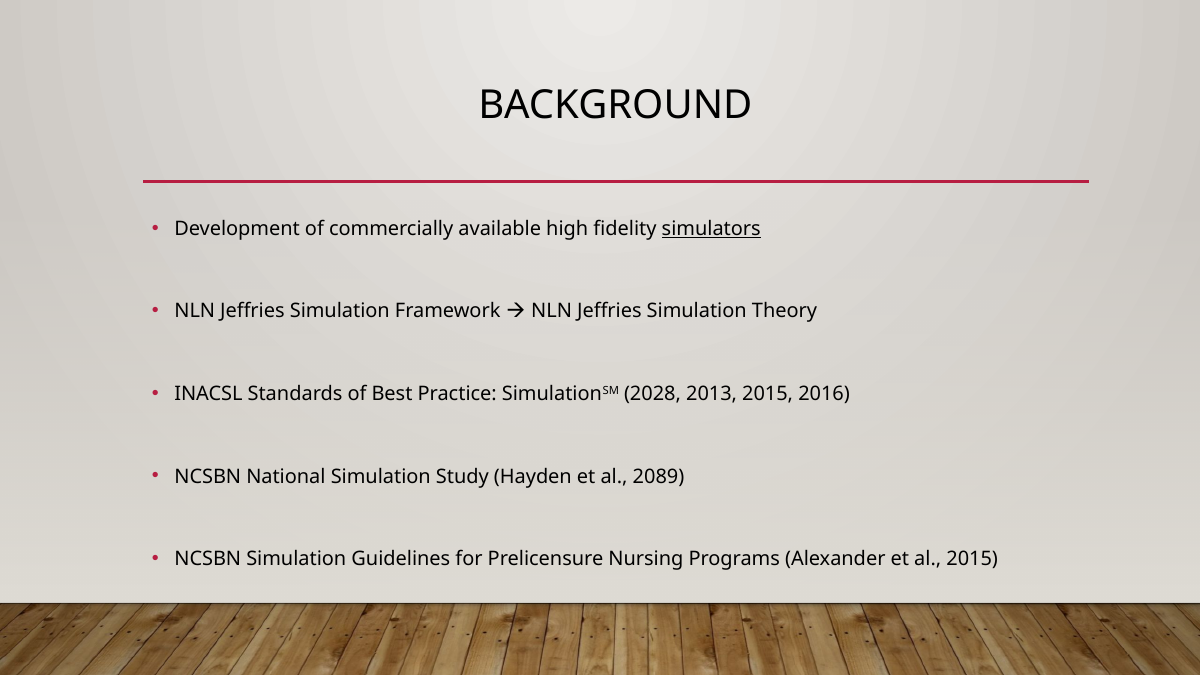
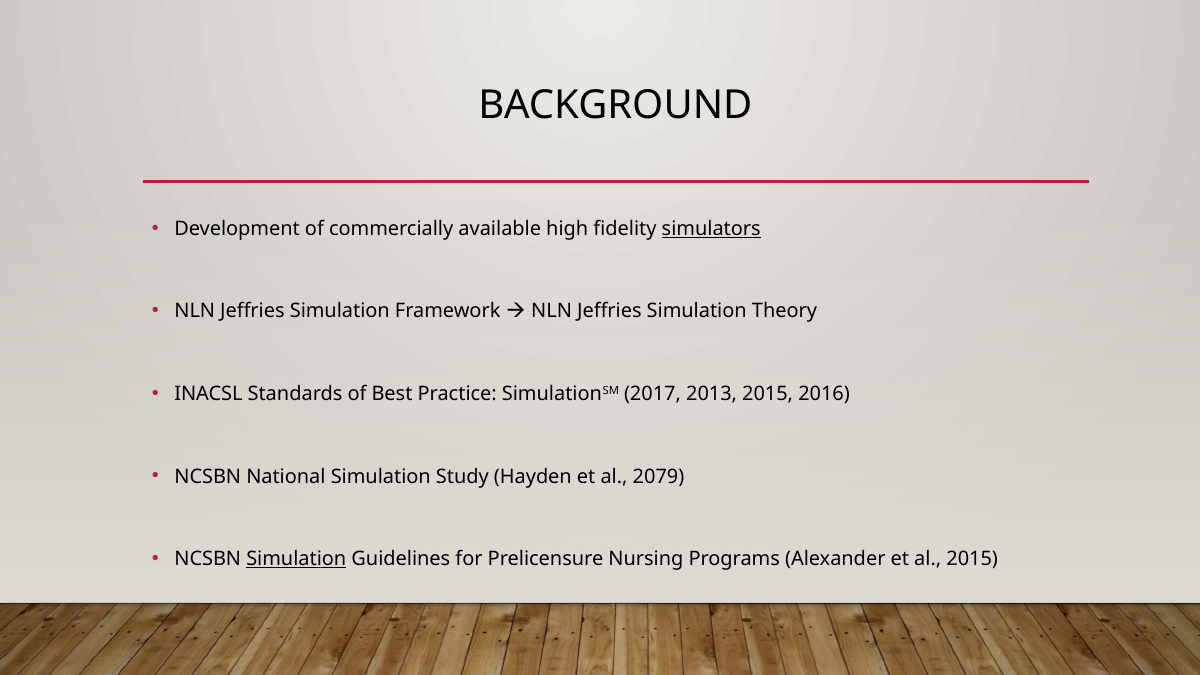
2028: 2028 -> 2017
2089: 2089 -> 2079
Simulation at (296, 559) underline: none -> present
